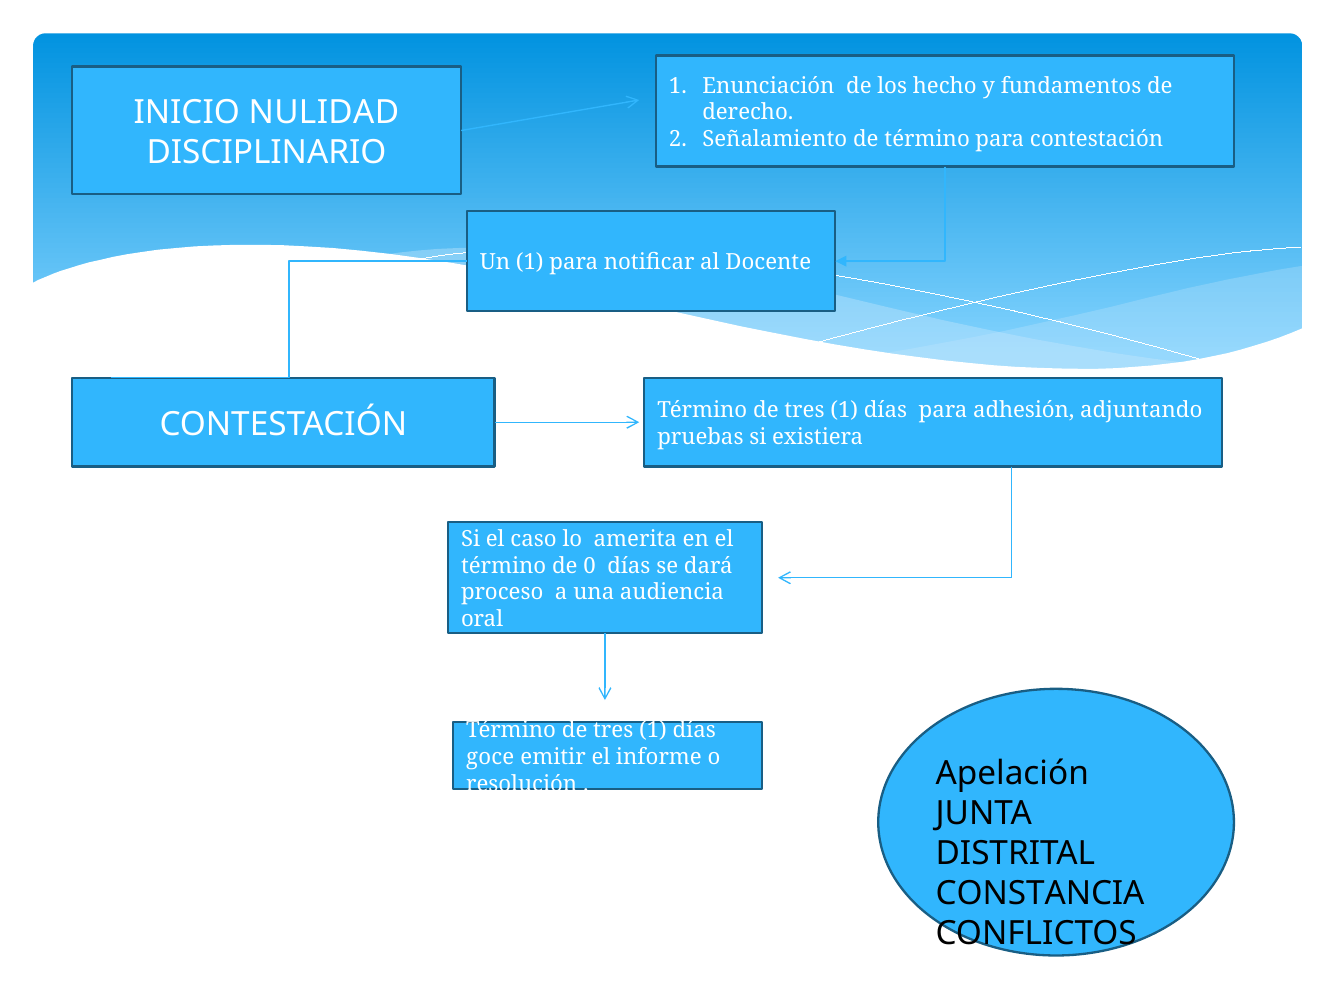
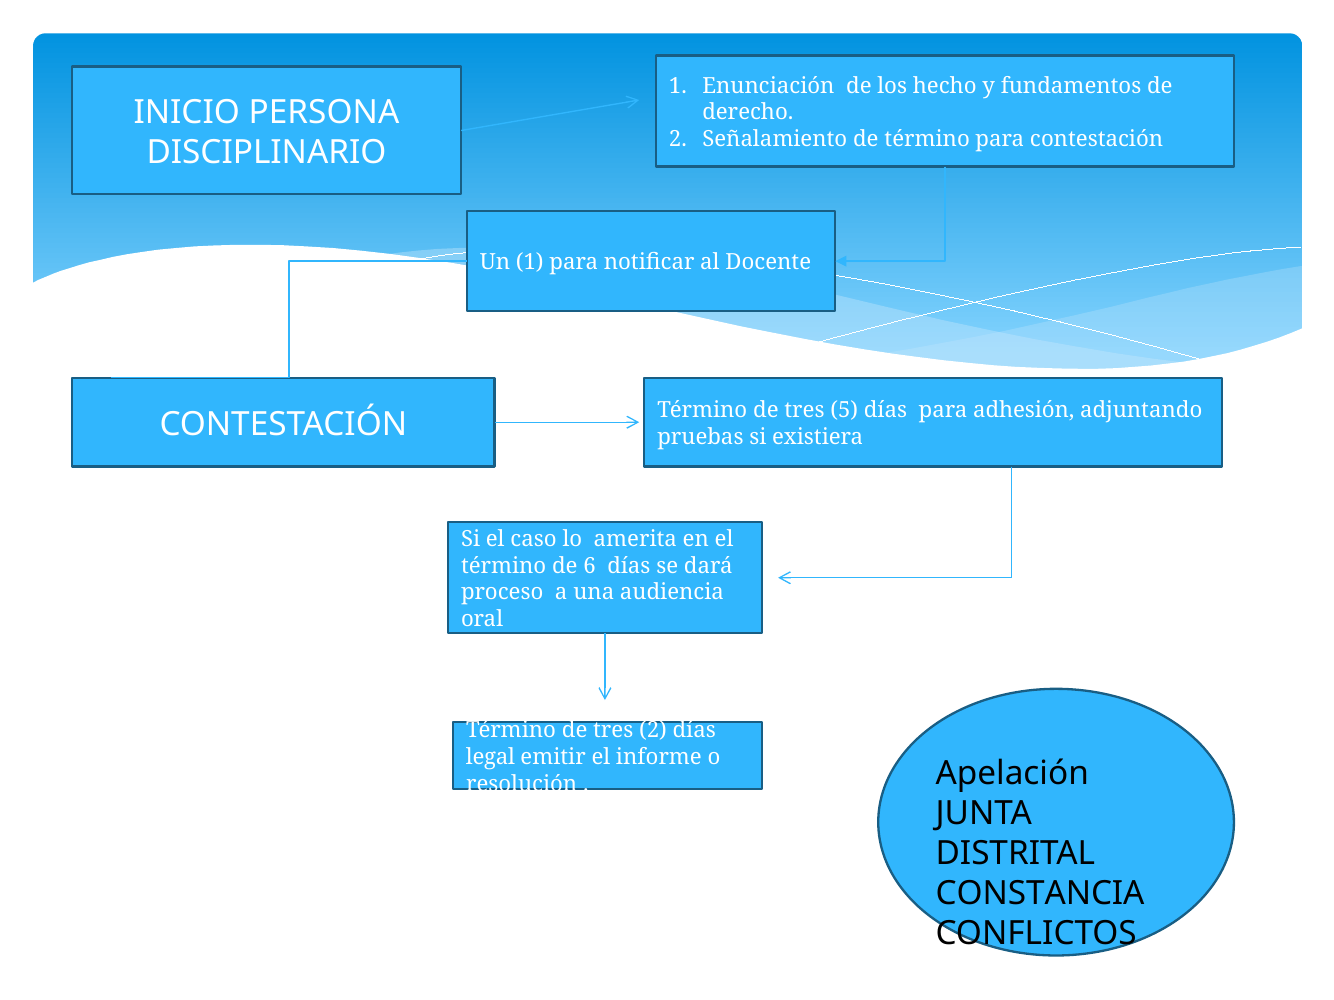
NULIDAD: NULIDAD -> PERSONA
1 at (844, 411): 1 -> 5
0: 0 -> 6
1 at (653, 731): 1 -> 2
goce: goce -> legal
